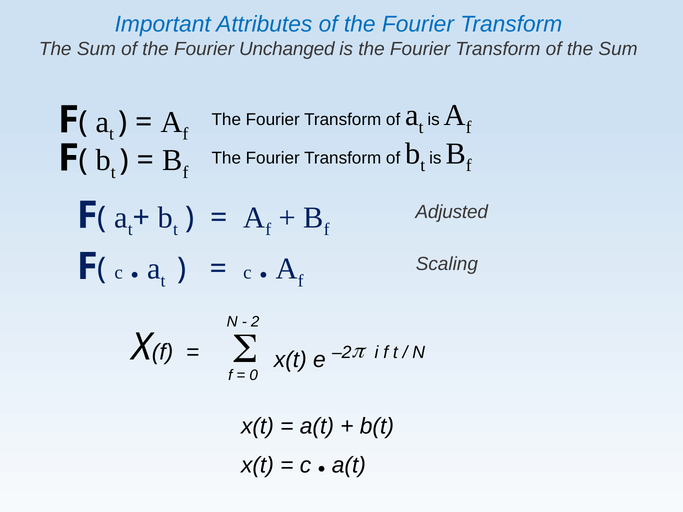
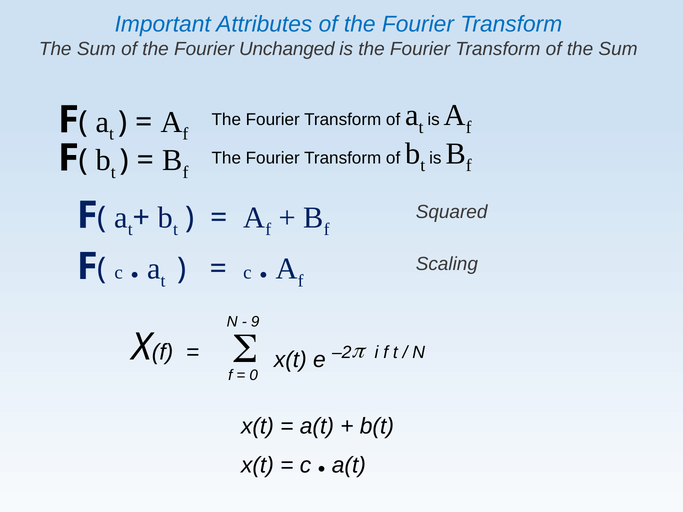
Adjusted: Adjusted -> Squared
2: 2 -> 9
